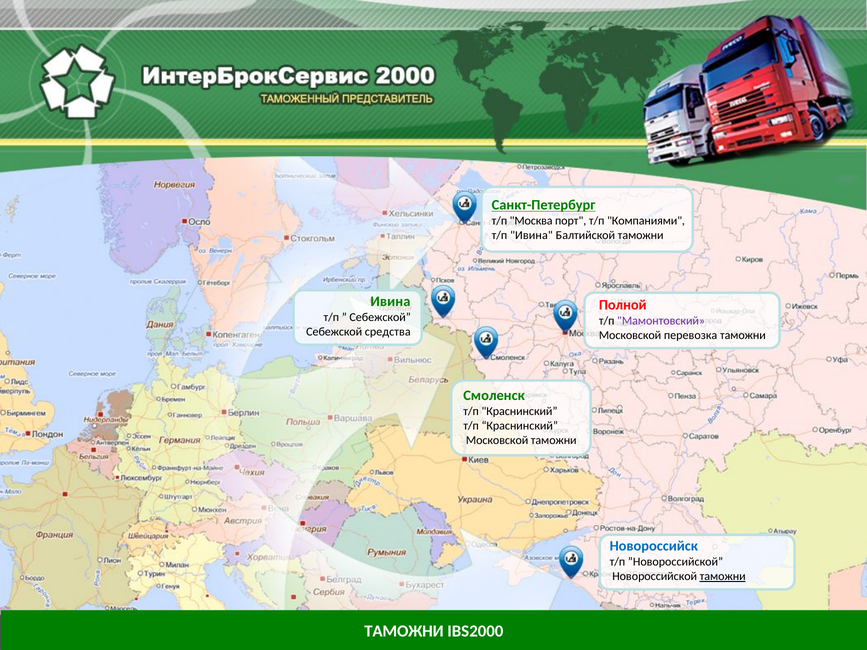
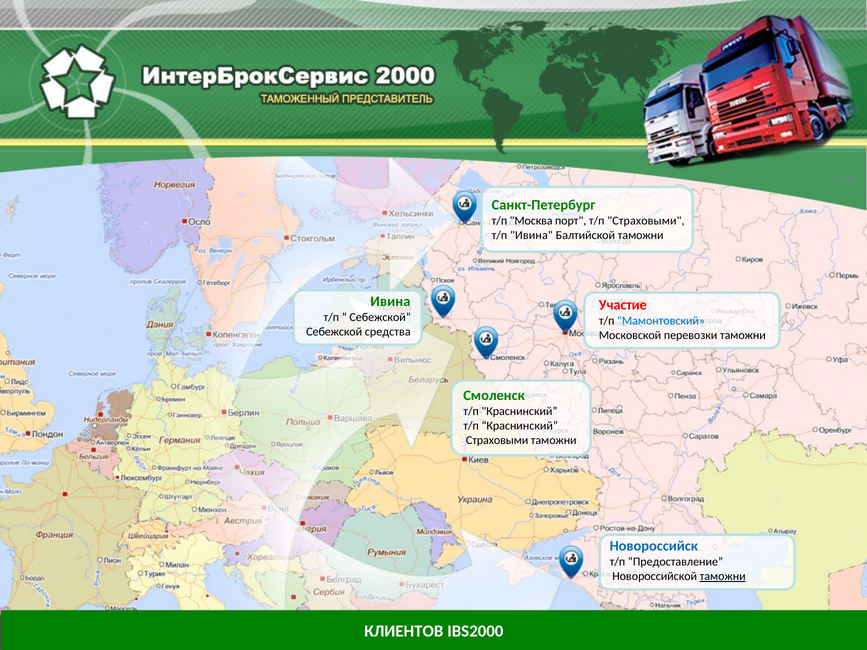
Санкт-Петербург underline: present -> none
т/п Компаниями: Компаниями -> Страховыми
Полной: Полной -> Участие
Мамонтовский colour: purple -> blue
перевозка: перевозка -> перевозки
Московской at (497, 440): Московской -> Страховыми
”Новороссийской: ”Новороссийской -> ”Предоставление
ТАМОЖНИ at (404, 631): ТАМОЖНИ -> КЛИЕНТОВ
